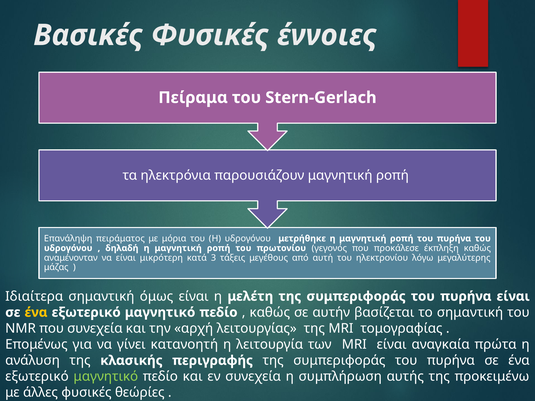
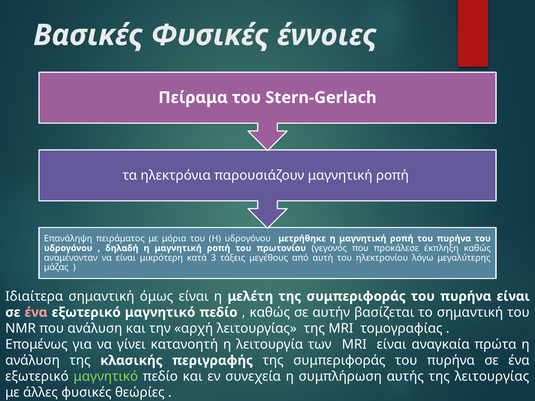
ένα at (36, 313) colour: yellow -> pink
που συνεχεία: συνεχεία -> ανάλυση
της προκειμένω: προκειμένω -> λειτουργίας
